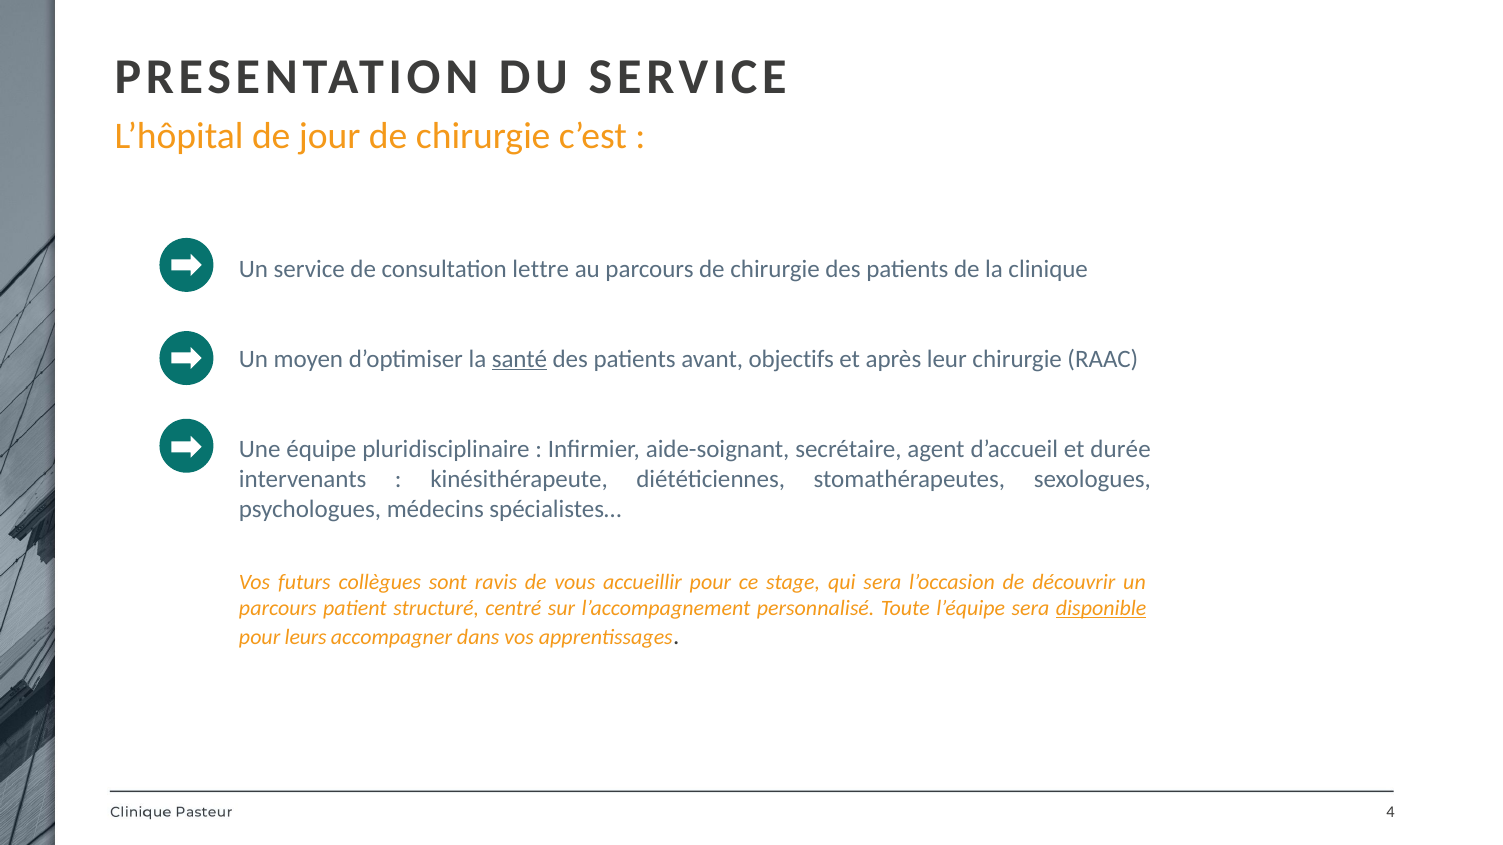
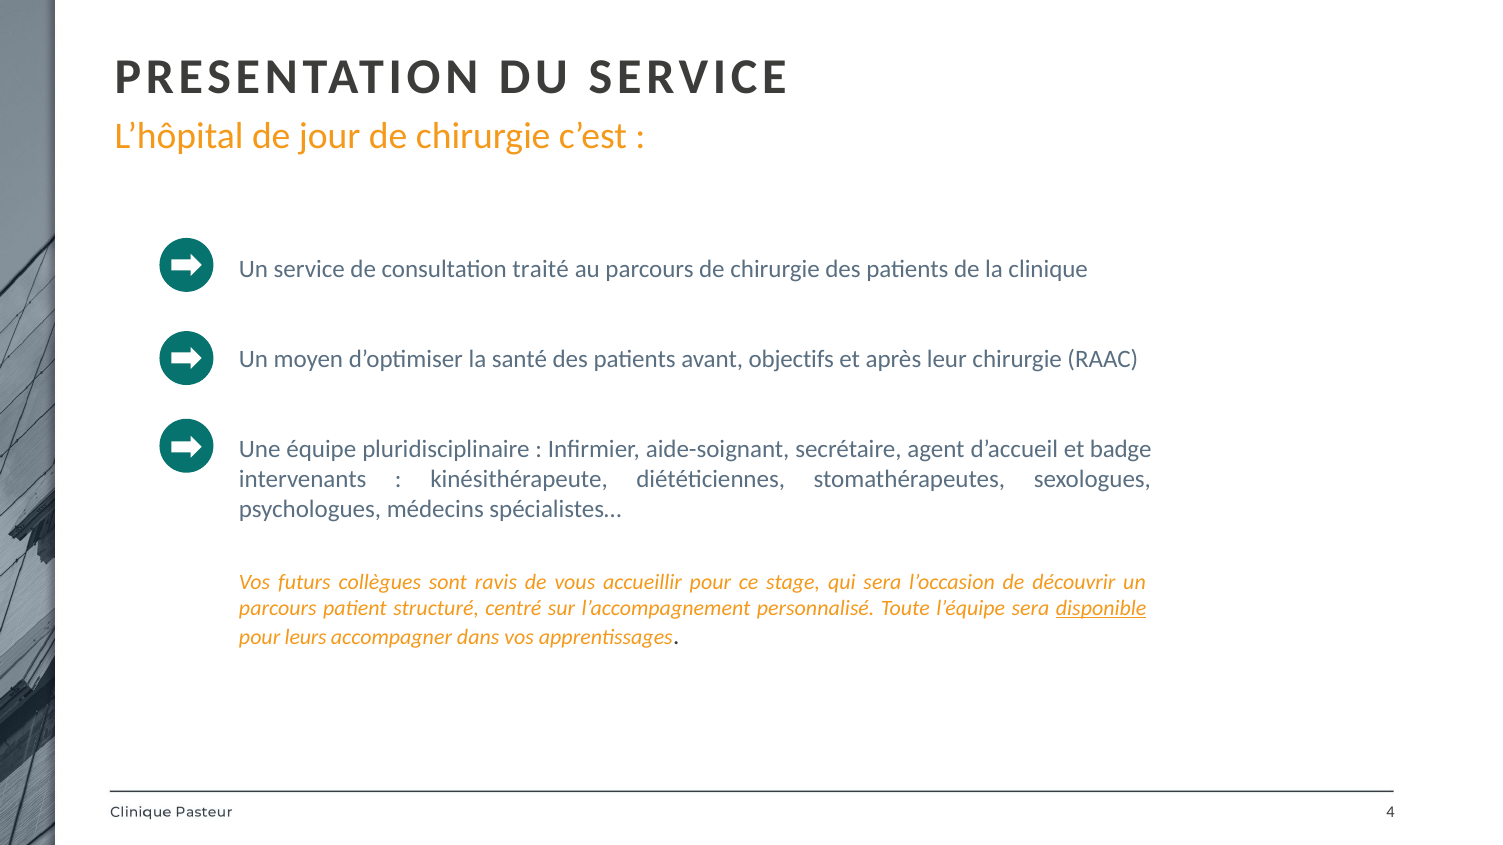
lettre: lettre -> traité
santé underline: present -> none
durée: durée -> badge
